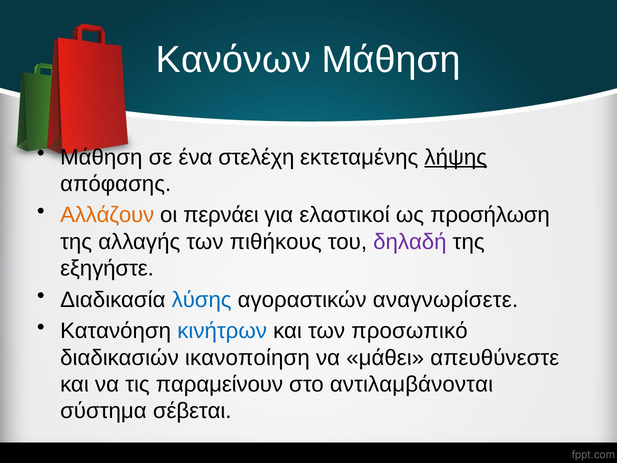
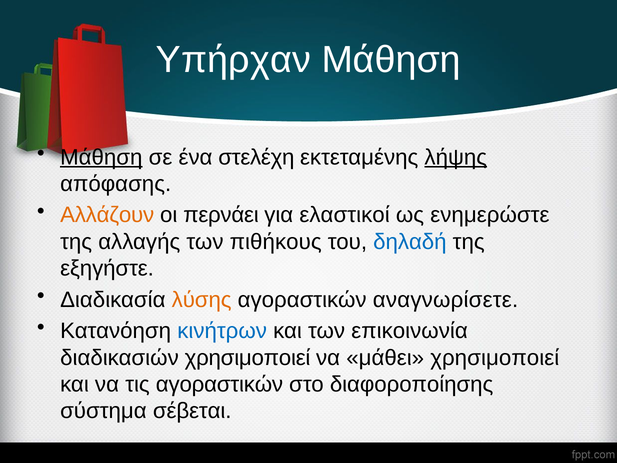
Κανόνων: Κανόνων -> Υπήρχαν
Μάθηση at (101, 157) underline: none -> present
προσήλωση: προσήλωση -> ενημερώστε
δηλαδή colour: purple -> blue
λύσης colour: blue -> orange
προσωπικό: προσωπικό -> επικοινωνία
διαδικασιών ικανοποίηση: ικανοποίηση -> χρησιμοποιεί
μάθει απευθύνεστε: απευθύνεστε -> χρησιμοποιεί
τις παραμείνουν: παραμείνουν -> αγοραστικών
αντιλαμβάνονται: αντιλαμβάνονται -> διαφοροποίησης
